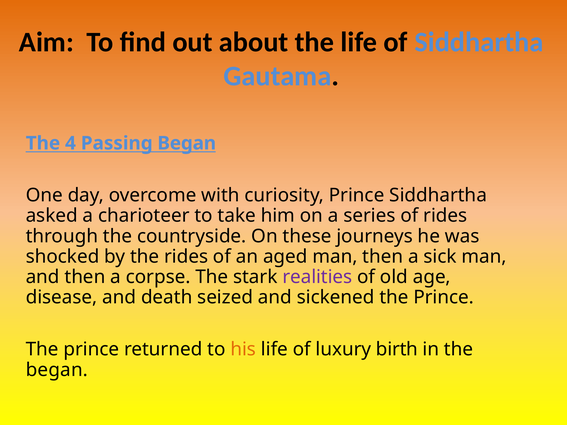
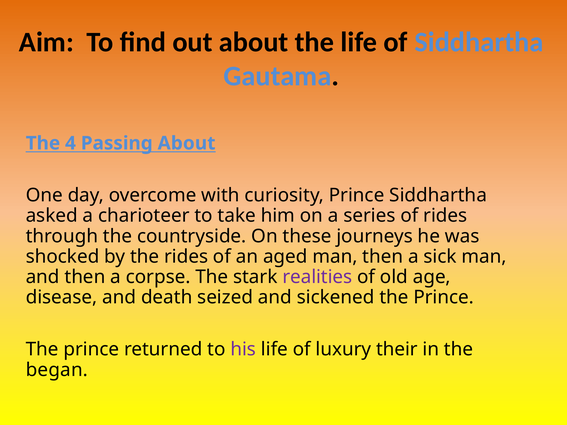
Passing Began: Began -> About
his colour: orange -> purple
birth: birth -> their
